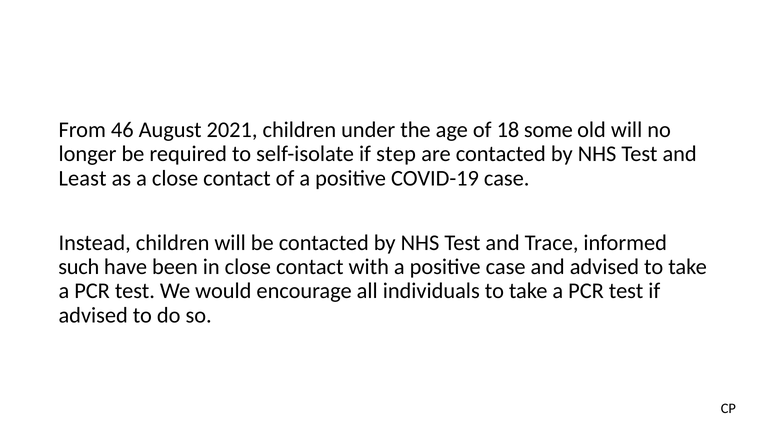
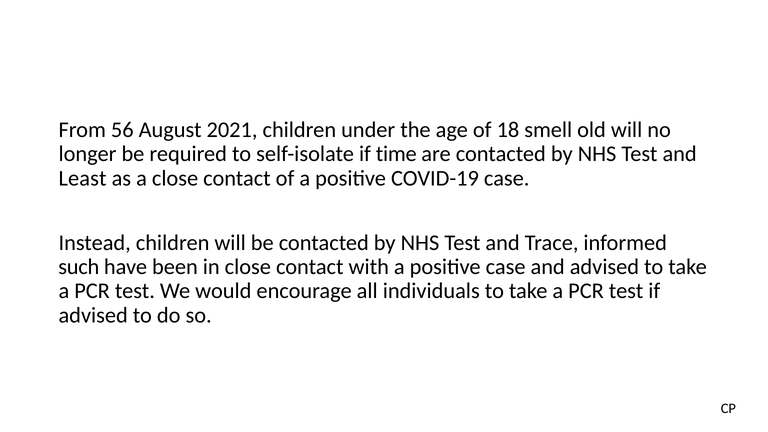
46: 46 -> 56
some: some -> smell
step: step -> time
